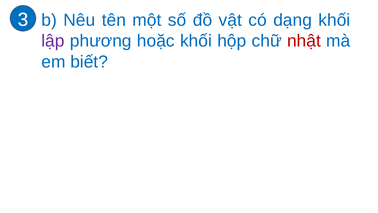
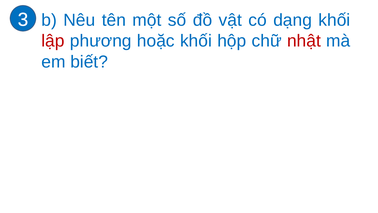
lập colour: purple -> red
